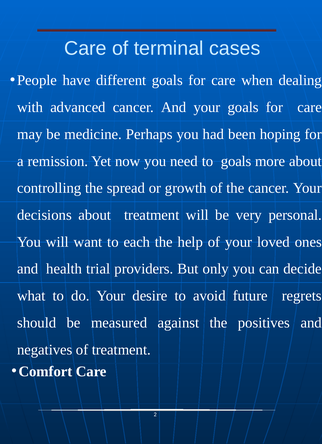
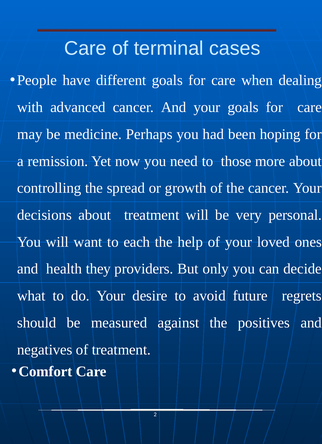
to goals: goals -> those
trial: trial -> they
